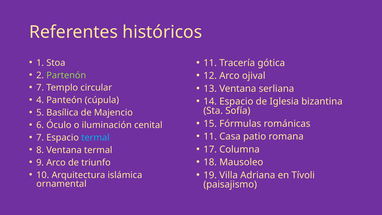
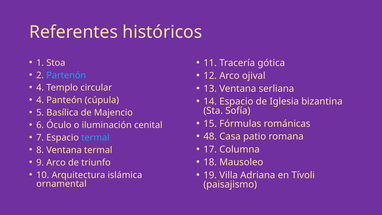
Partenón colour: light green -> light blue
7 at (40, 88): 7 -> 4
11 at (210, 136): 11 -> 48
